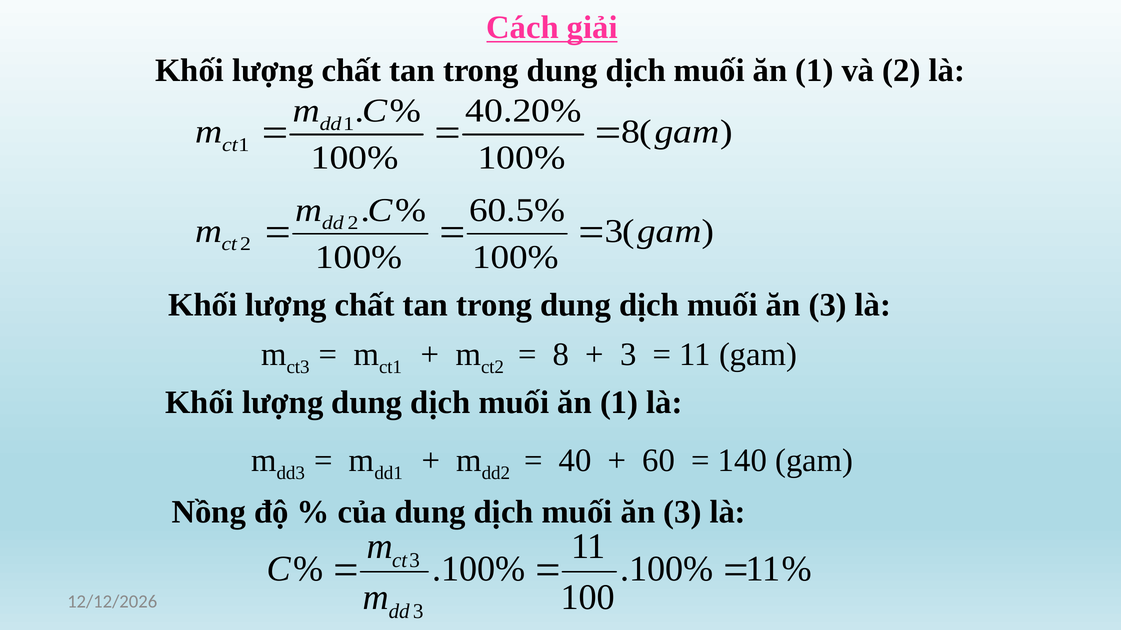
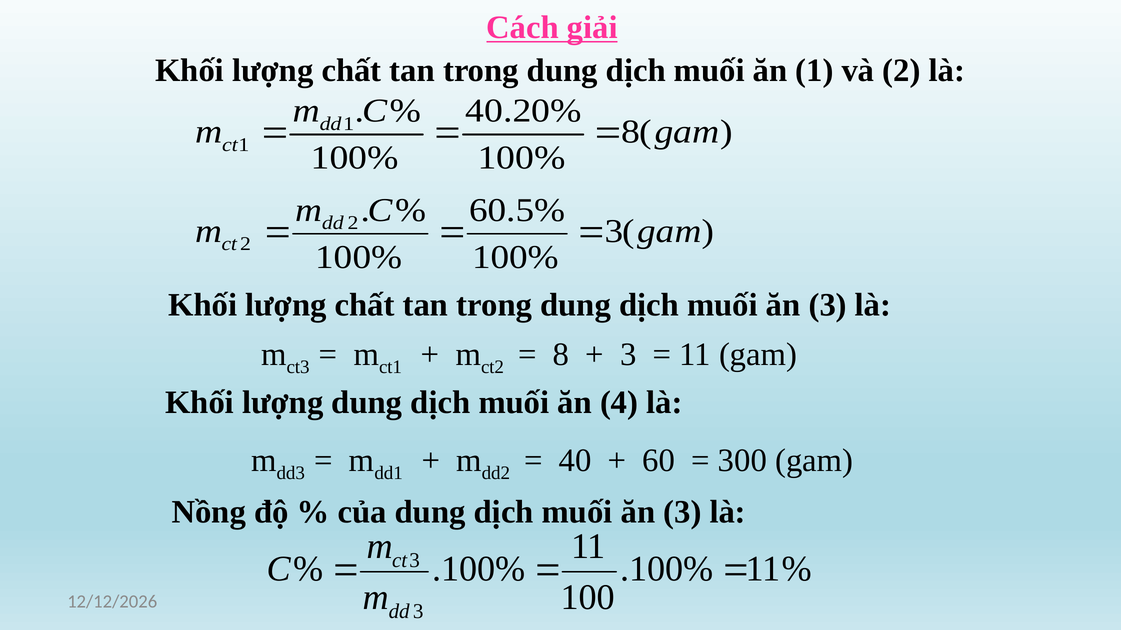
1 at (619, 403): 1 -> 4
140: 140 -> 300
